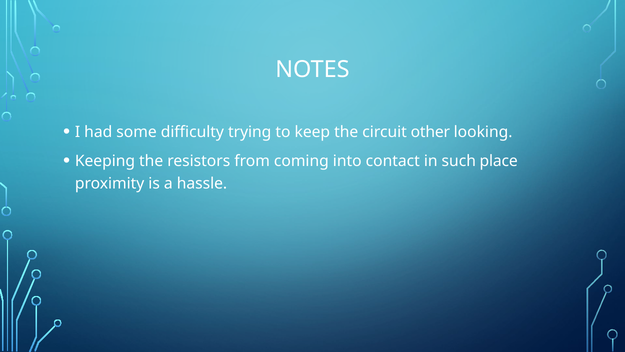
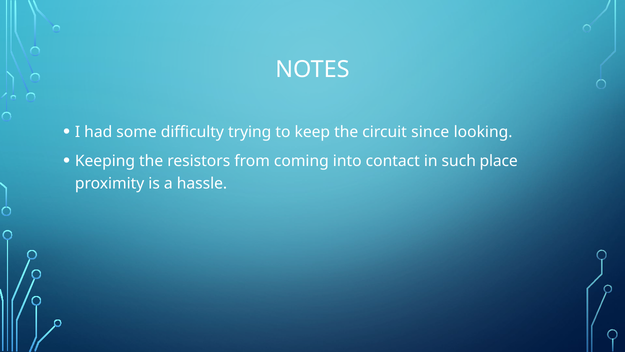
other: other -> since
